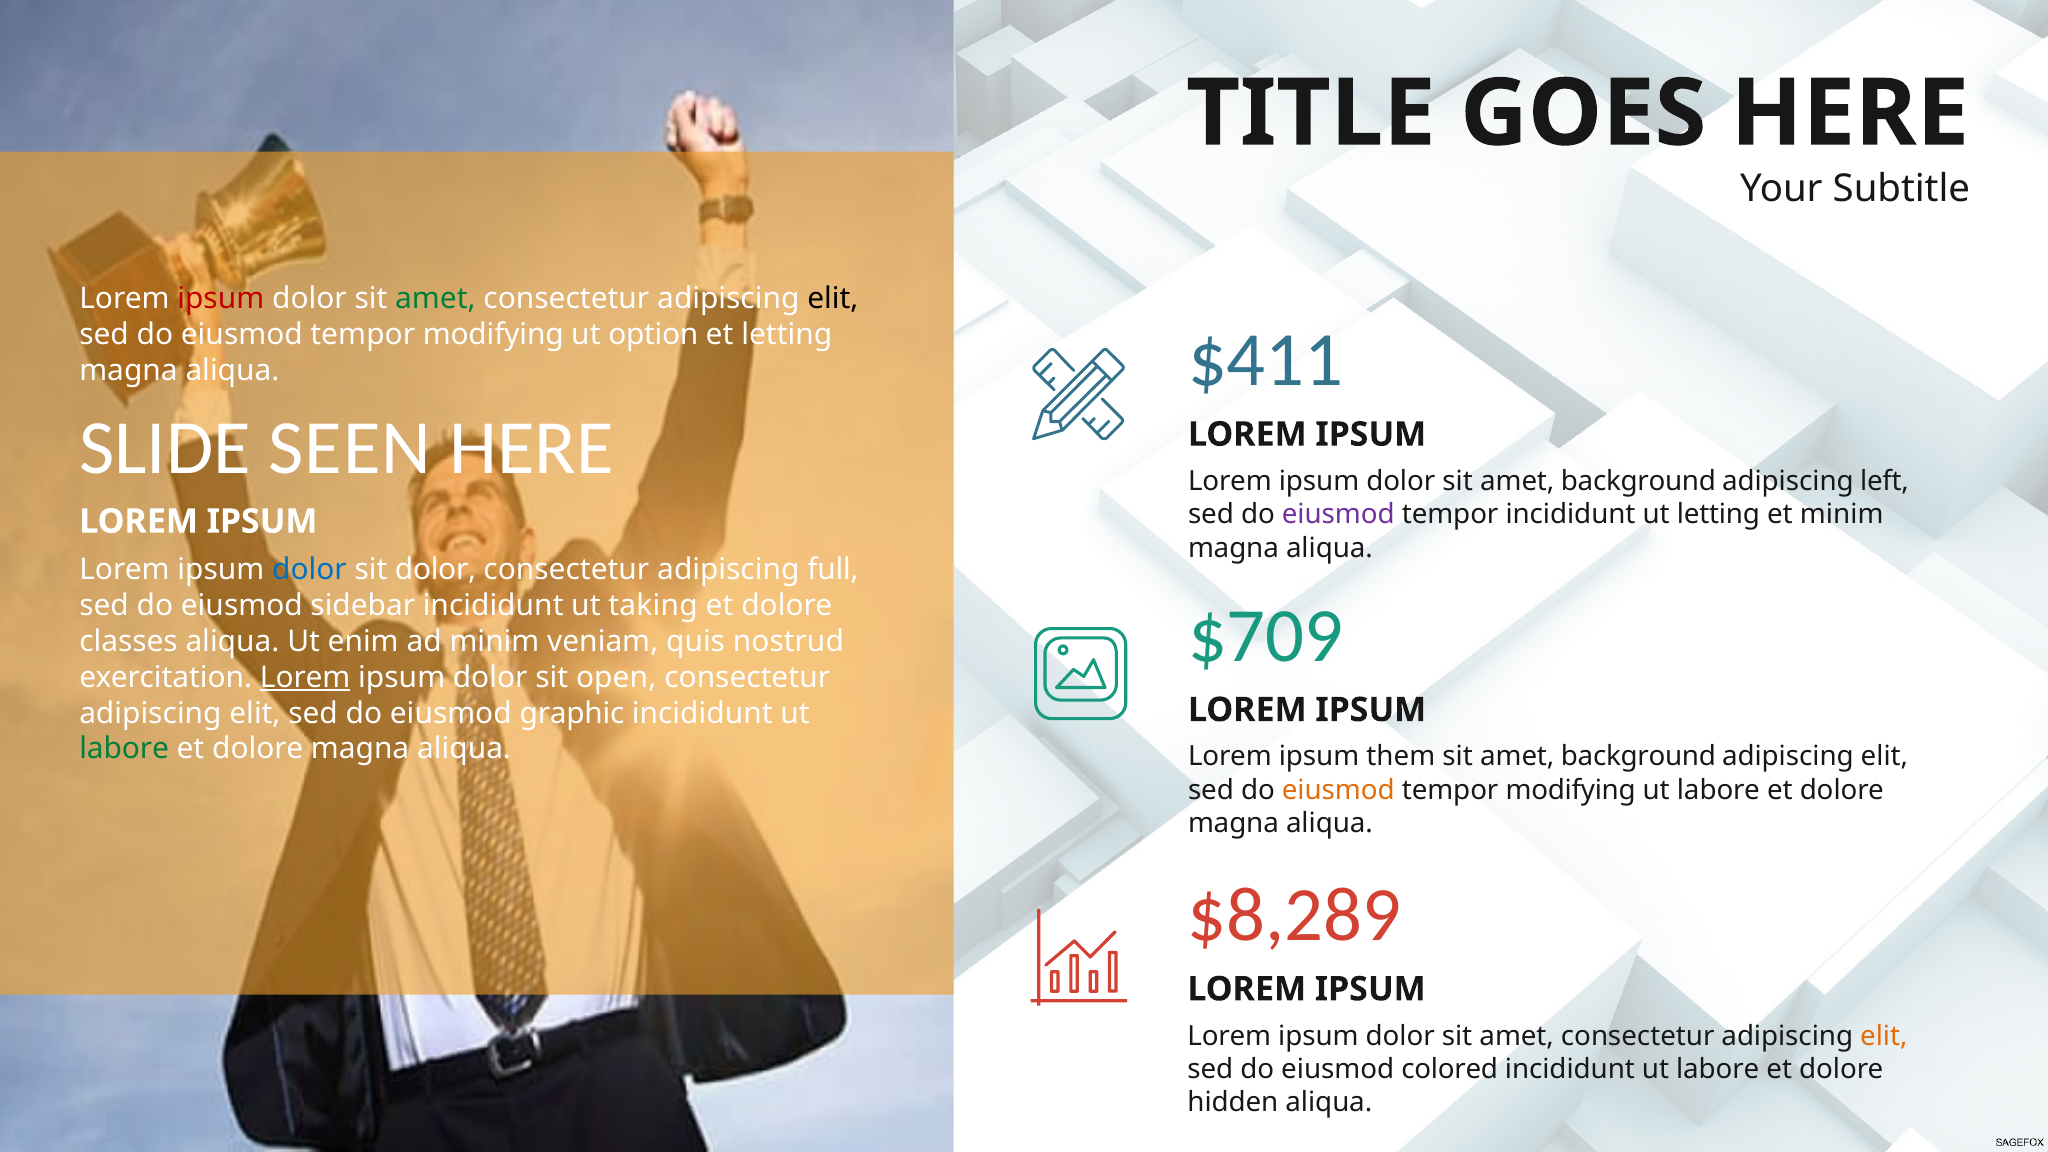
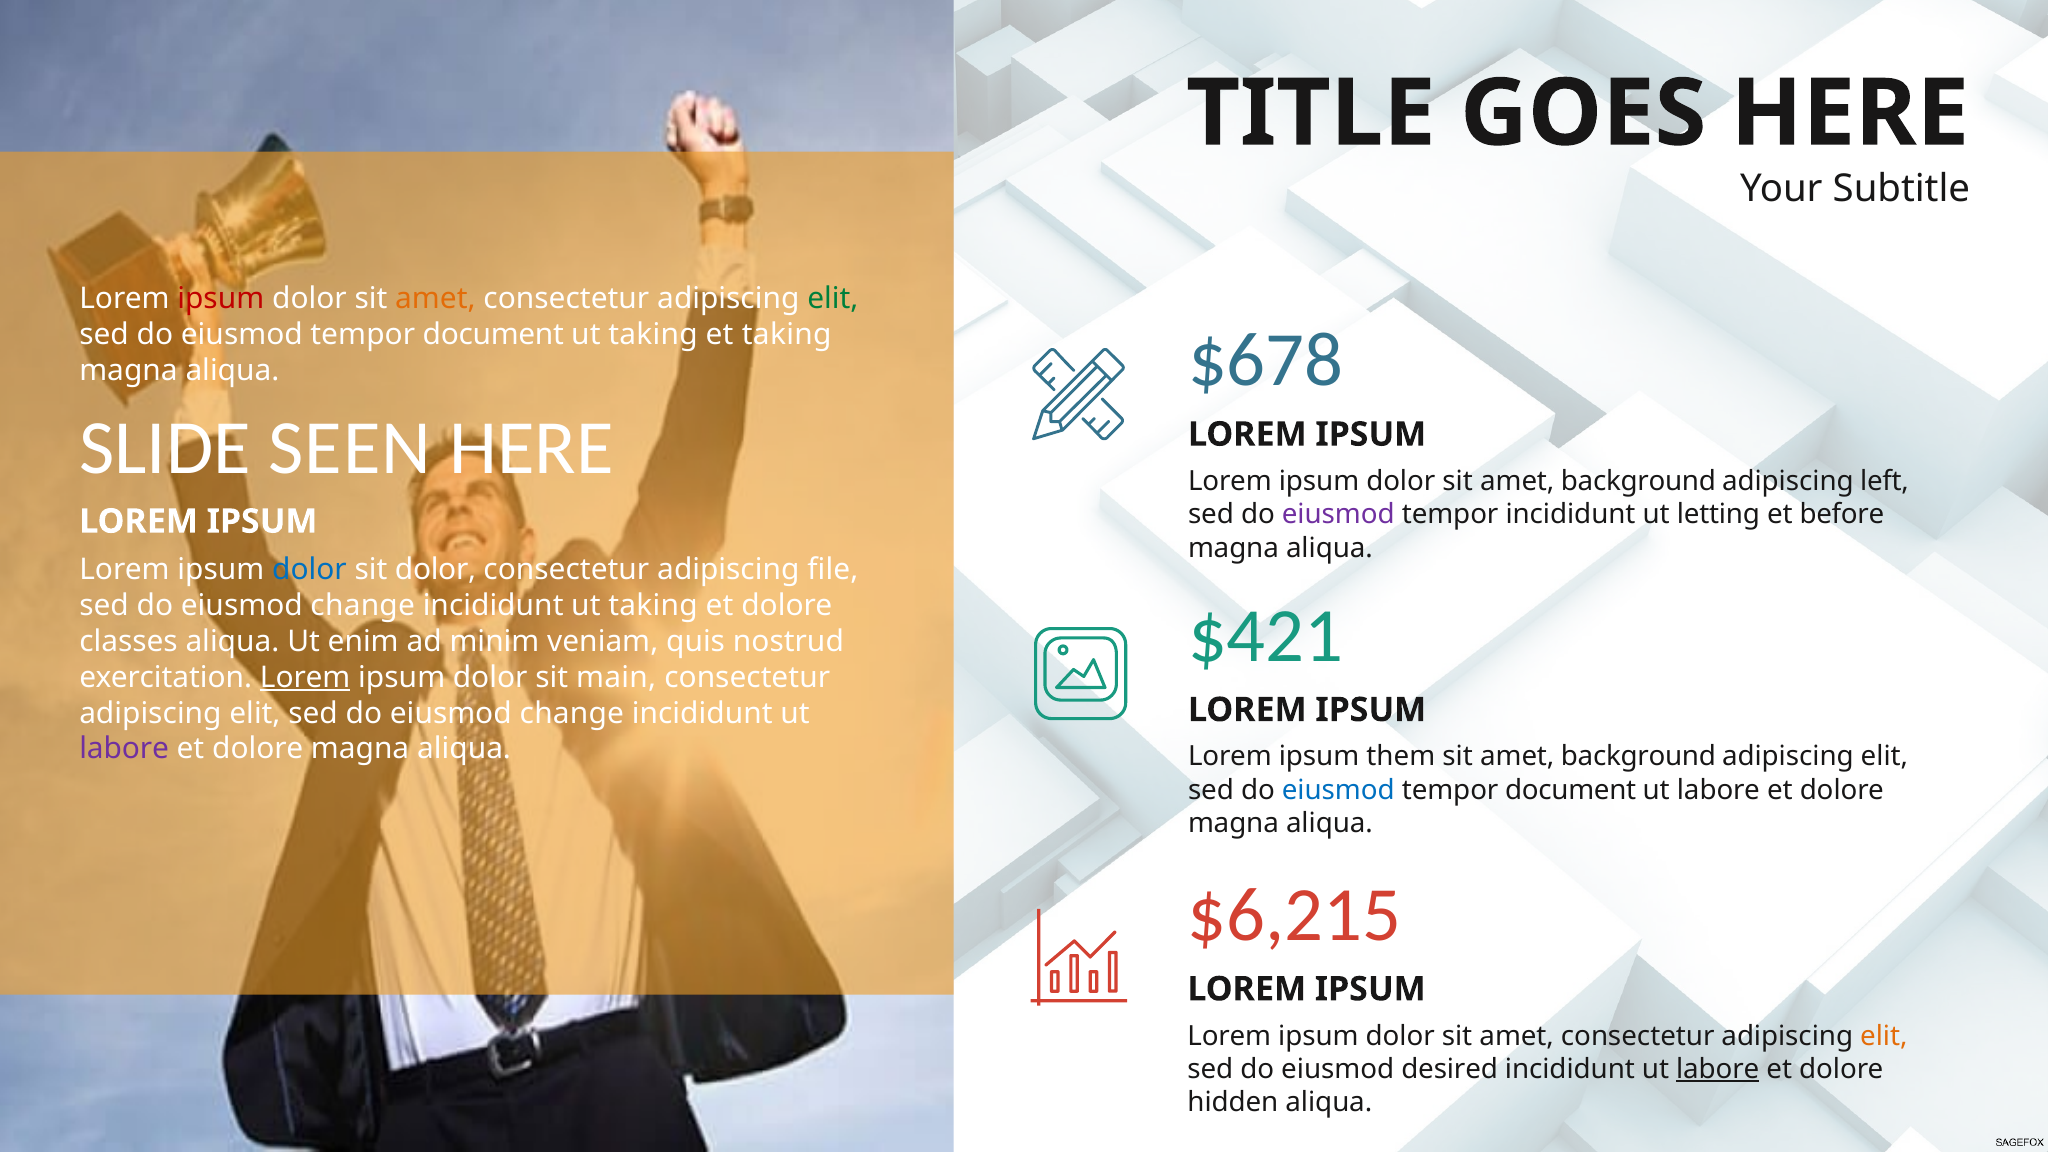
amet at (435, 298) colour: green -> orange
elit at (833, 298) colour: black -> green
modifying at (493, 334): modifying -> document
option at (653, 334): option -> taking
et letting: letting -> taking
$411: $411 -> $678
et minim: minim -> before
full: full -> file
sidebar at (363, 606): sidebar -> change
$709: $709 -> $421
open: open -> main
graphic at (572, 713): graphic -> change
labore at (124, 749) colour: green -> purple
eiusmod at (1338, 790) colour: orange -> blue
modifying at (1571, 790): modifying -> document
$8,289: $8,289 -> $6,215
colored: colored -> desired
labore at (1718, 1069) underline: none -> present
